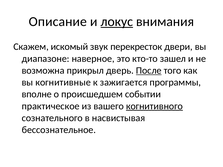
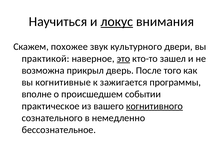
Описание: Описание -> Научиться
искомый: искомый -> похожее
перекресток: перекресток -> культурного
диапазоне: диапазоне -> практикой
это underline: none -> present
После underline: present -> none
насвистывая: насвистывая -> немедленно
